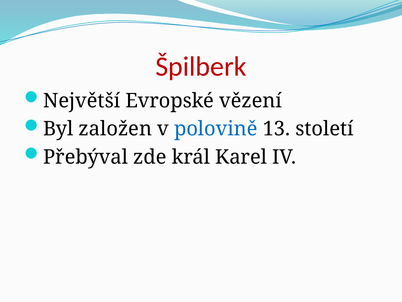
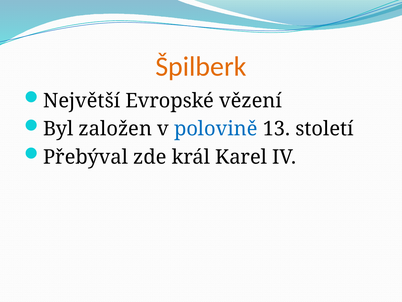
Špilberk colour: red -> orange
